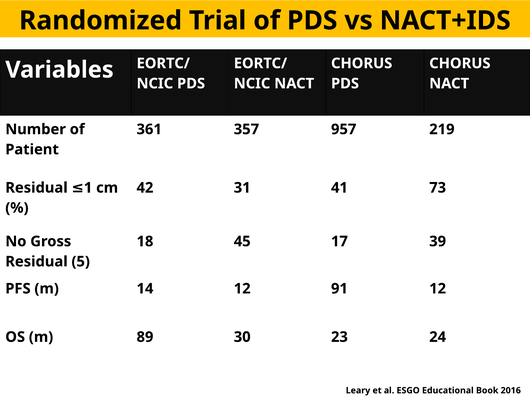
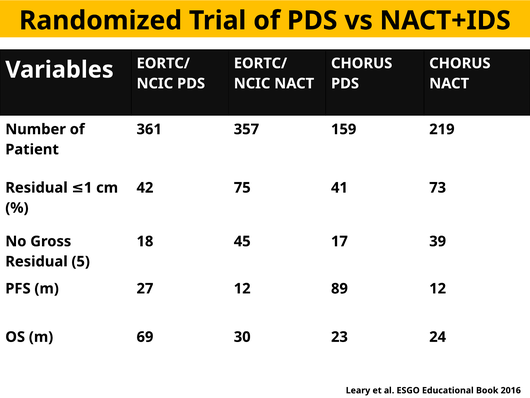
957: 957 -> 159
31: 31 -> 75
14: 14 -> 27
91: 91 -> 89
89: 89 -> 69
